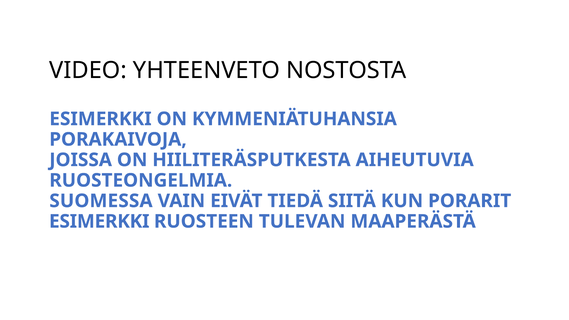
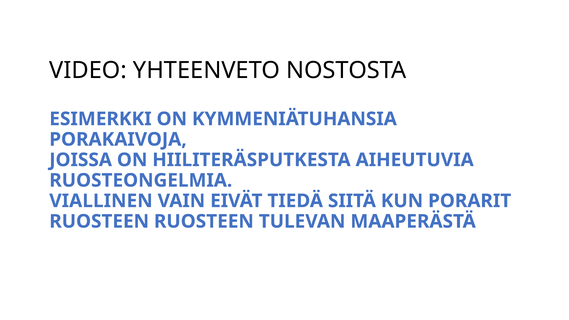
SUOMESSA: SUOMESSA -> VIALLINEN
ESIMERKKI at (99, 221): ESIMERKKI -> RUOSTEEN
